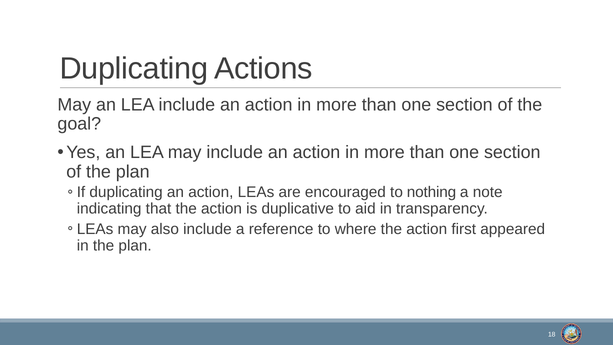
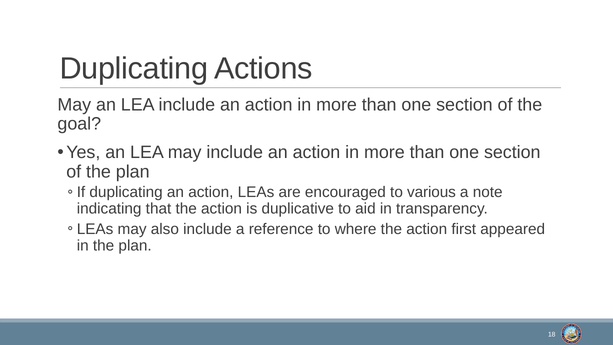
nothing: nothing -> various
